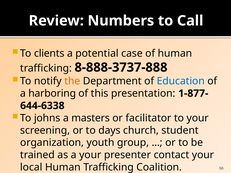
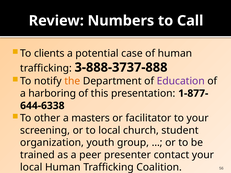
8-888-3737-888: 8-888-3737-888 -> 3-888-3737-888
Education colour: blue -> purple
johns: johns -> other
to days: days -> local
a your: your -> peer
